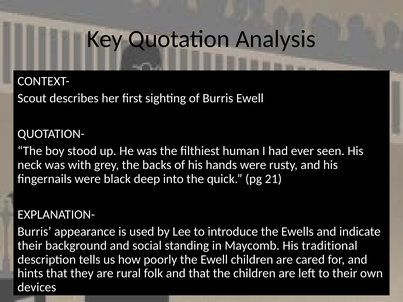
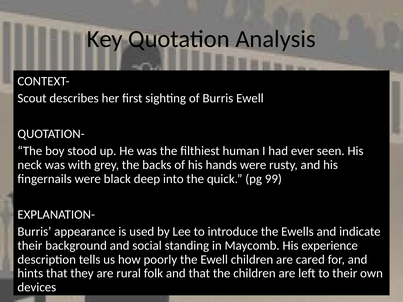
21: 21 -> 99
traditional: traditional -> experience
